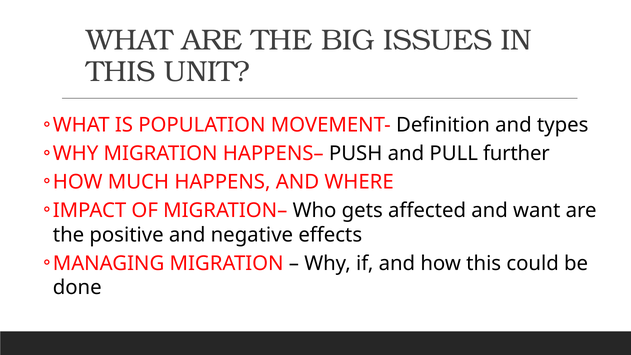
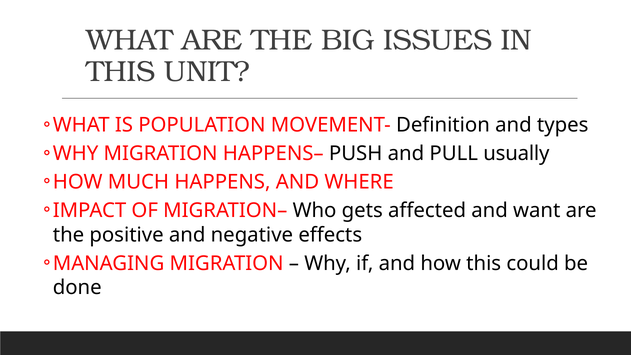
further: further -> usually
